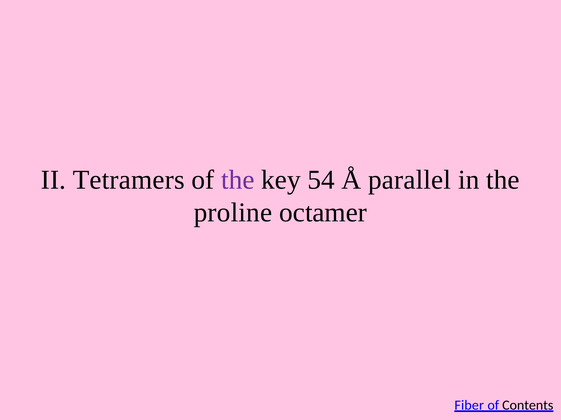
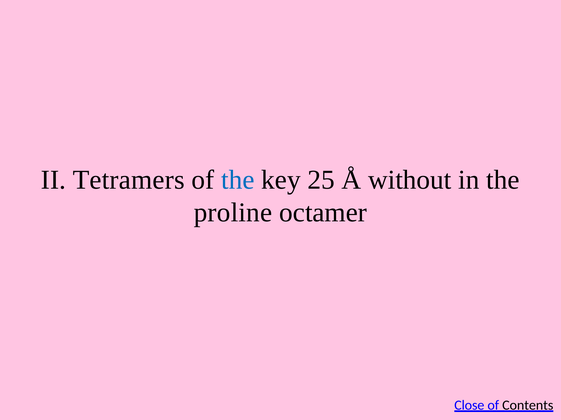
the at (238, 180) colour: purple -> blue
54: 54 -> 25
parallel: parallel -> without
Fiber: Fiber -> Close
